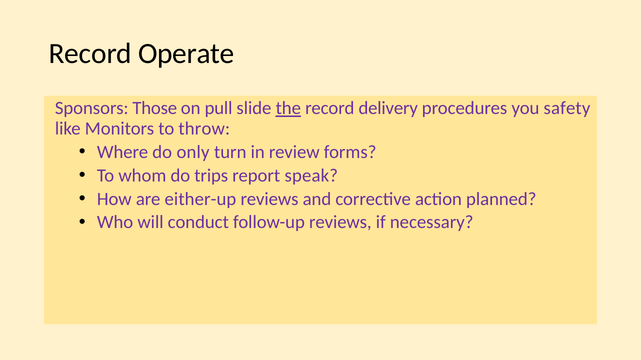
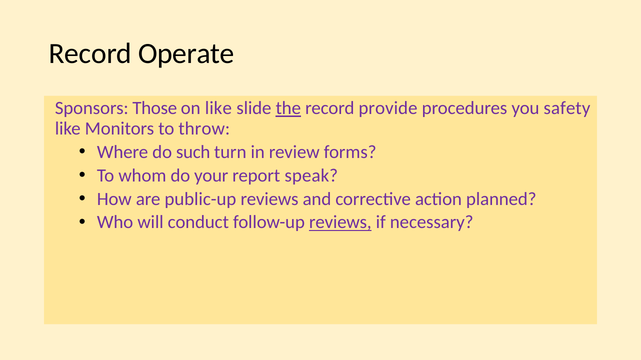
on pull: pull -> like
delivery: delivery -> provide
only: only -> such
trips: trips -> your
either-up: either-up -> public-up
reviews at (340, 223) underline: none -> present
